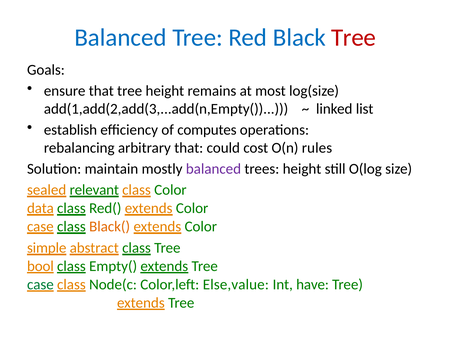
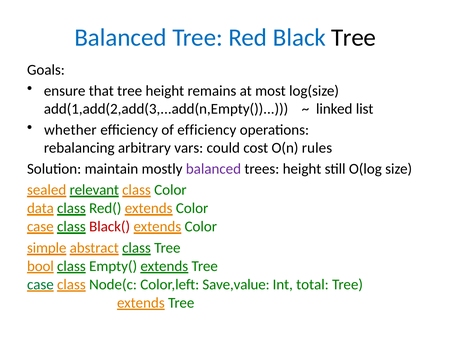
Tree at (354, 38) colour: red -> black
establish: establish -> whether
of computes: computes -> efficiency
arbitrary that: that -> vars
Black( colour: orange -> red
Else,value: Else,value -> Save,value
have: have -> total
